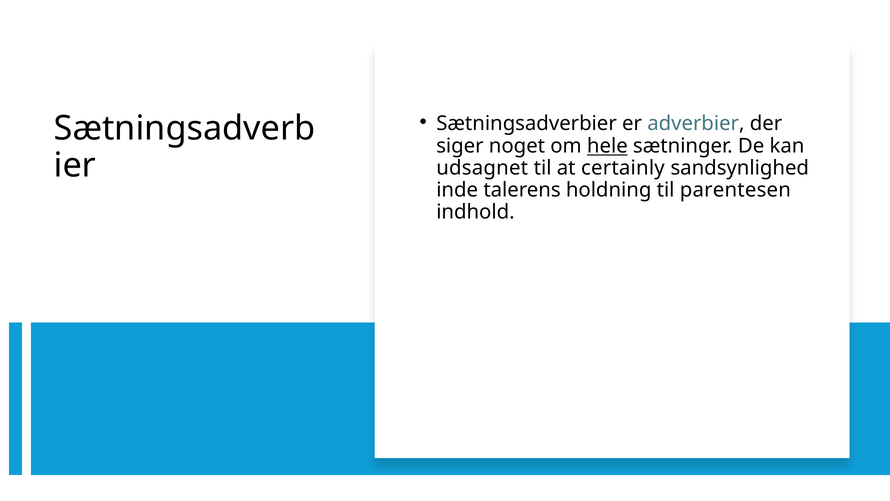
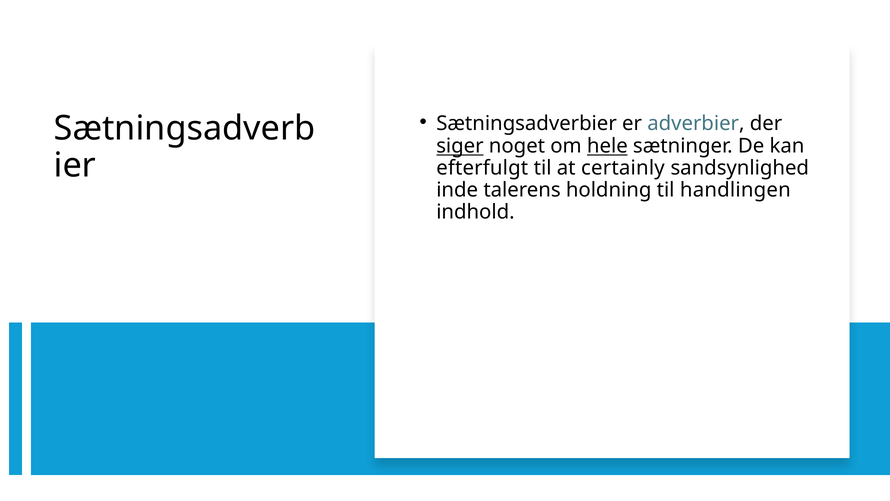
siger underline: none -> present
udsagnet: udsagnet -> efterfulgt
parentesen: parentesen -> handlingen
